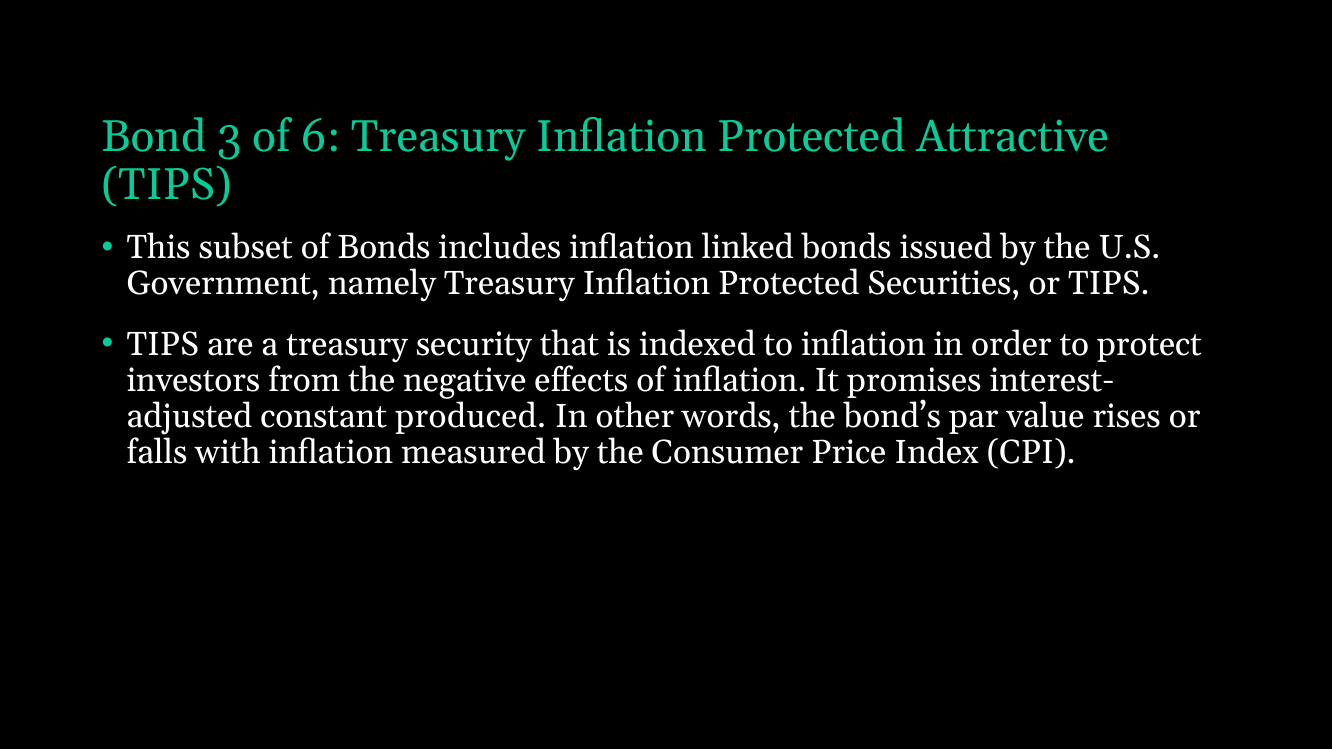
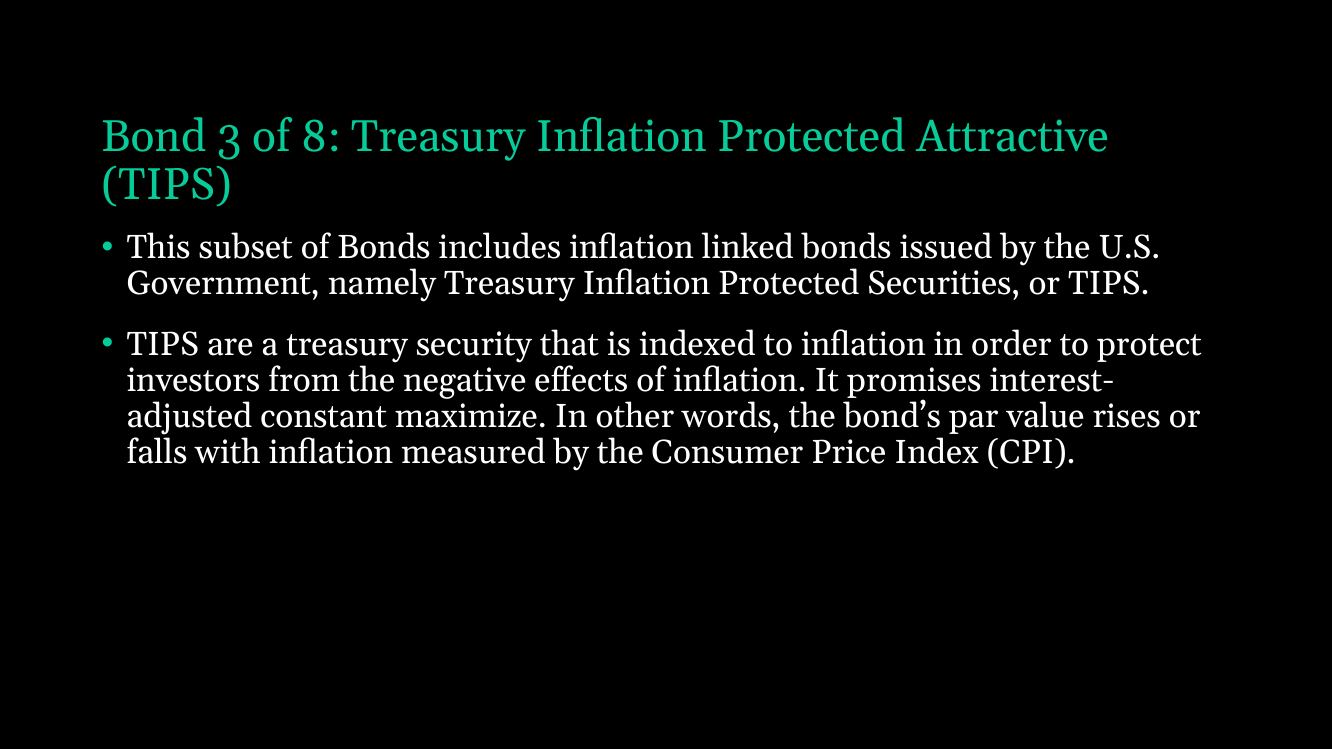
6: 6 -> 8
produced: produced -> maximize
